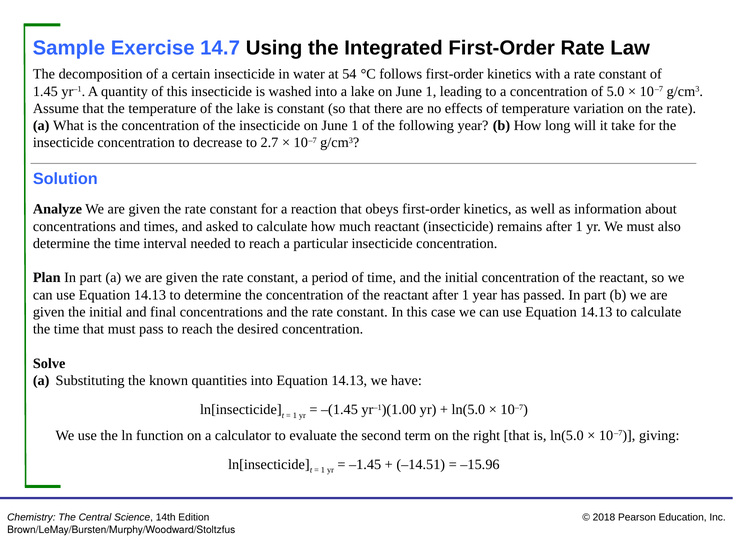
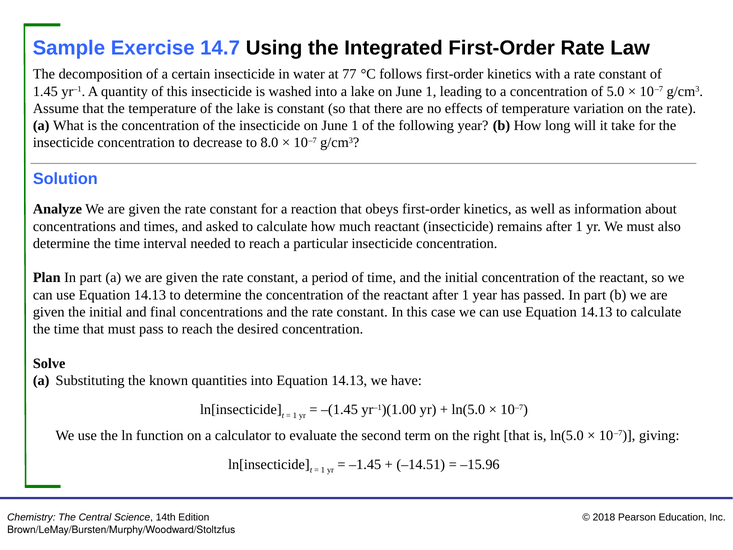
54: 54 -> 77
2.7: 2.7 -> 8.0
